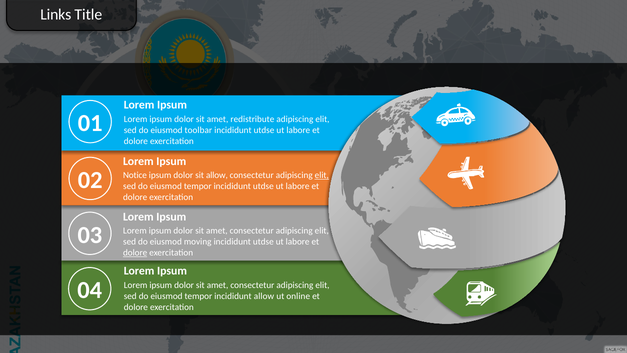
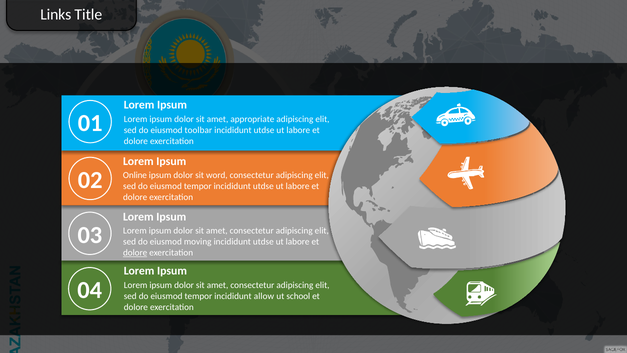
redistribute: redistribute -> appropriate
Notice: Notice -> Online
sit allow: allow -> word
elit at (322, 175) underline: present -> none
online: online -> school
